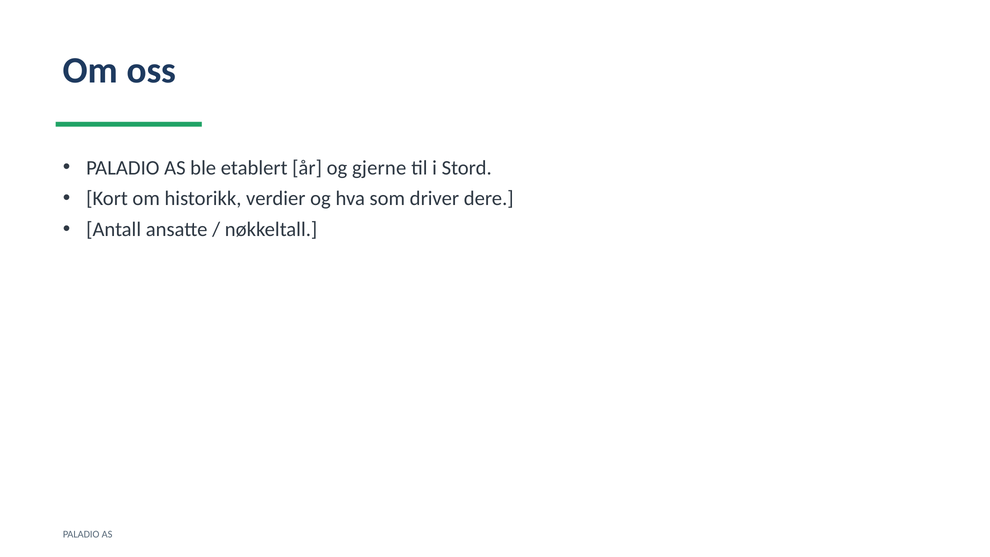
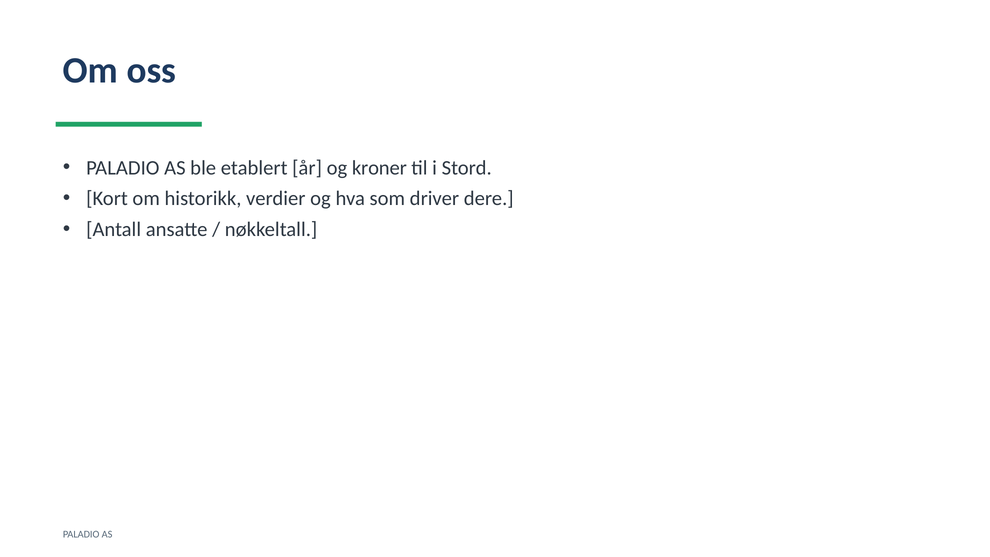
gjerne: gjerne -> kroner
